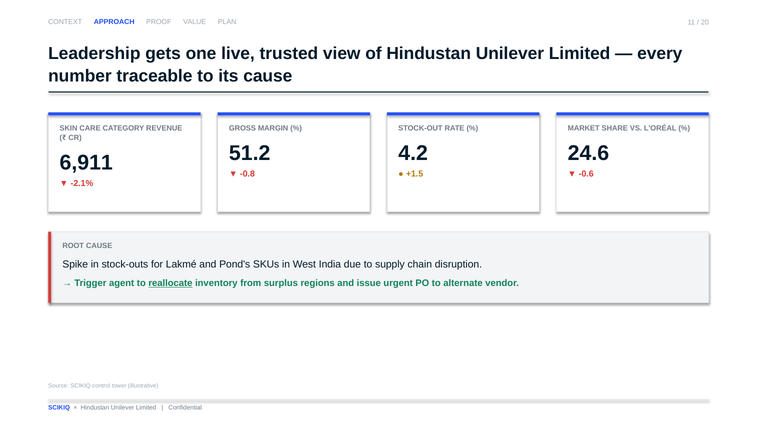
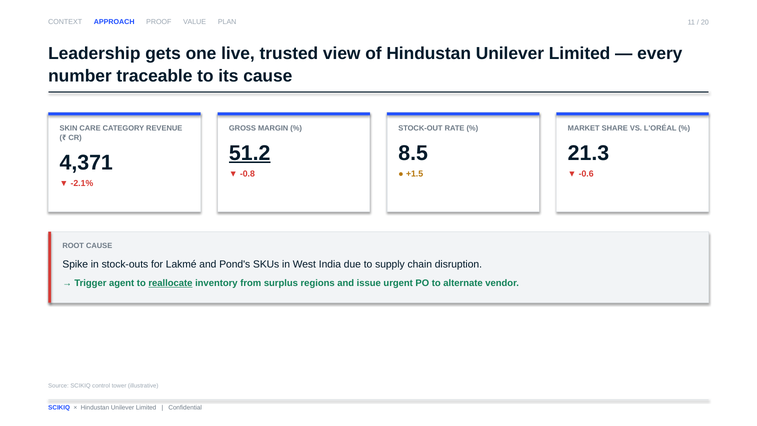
51.2 underline: none -> present
4.2: 4.2 -> 8.5
24.6: 24.6 -> 21.3
6,911: 6,911 -> 4,371
